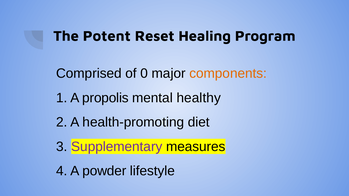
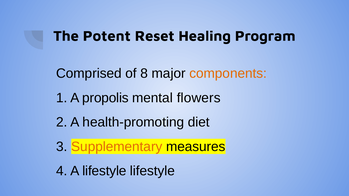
0: 0 -> 8
healthy: healthy -> flowers
Supplementary colour: purple -> orange
A powder: powder -> lifestyle
